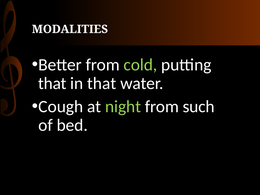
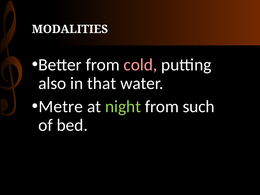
cold colour: light green -> pink
that at (52, 83): that -> also
Cough: Cough -> Metre
